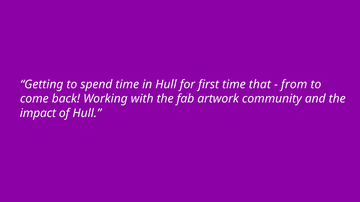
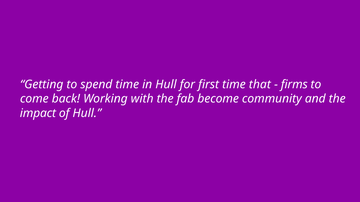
from: from -> firms
artwork: artwork -> become
